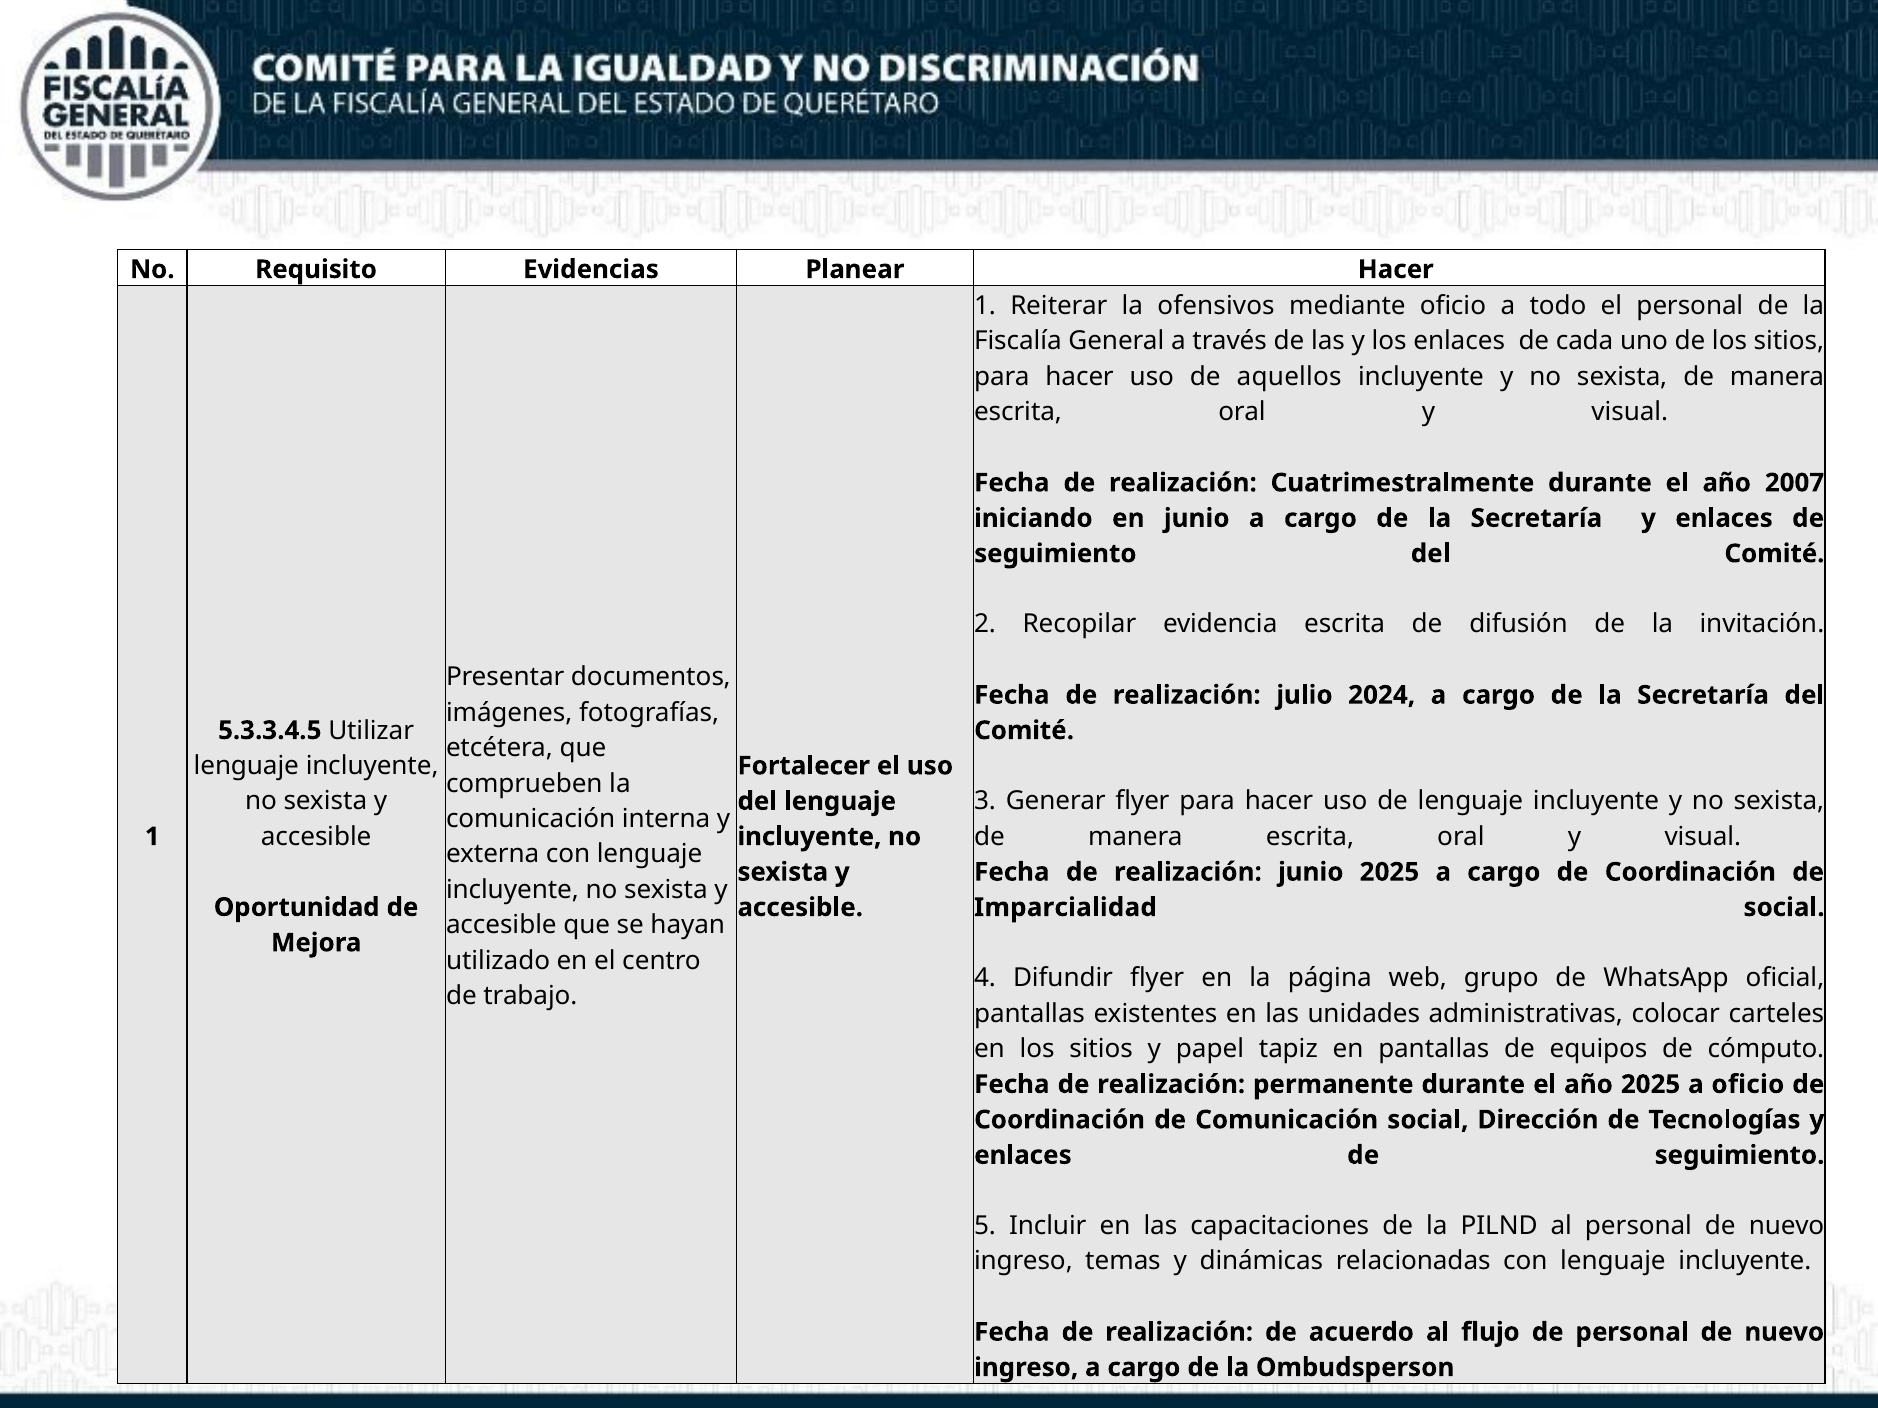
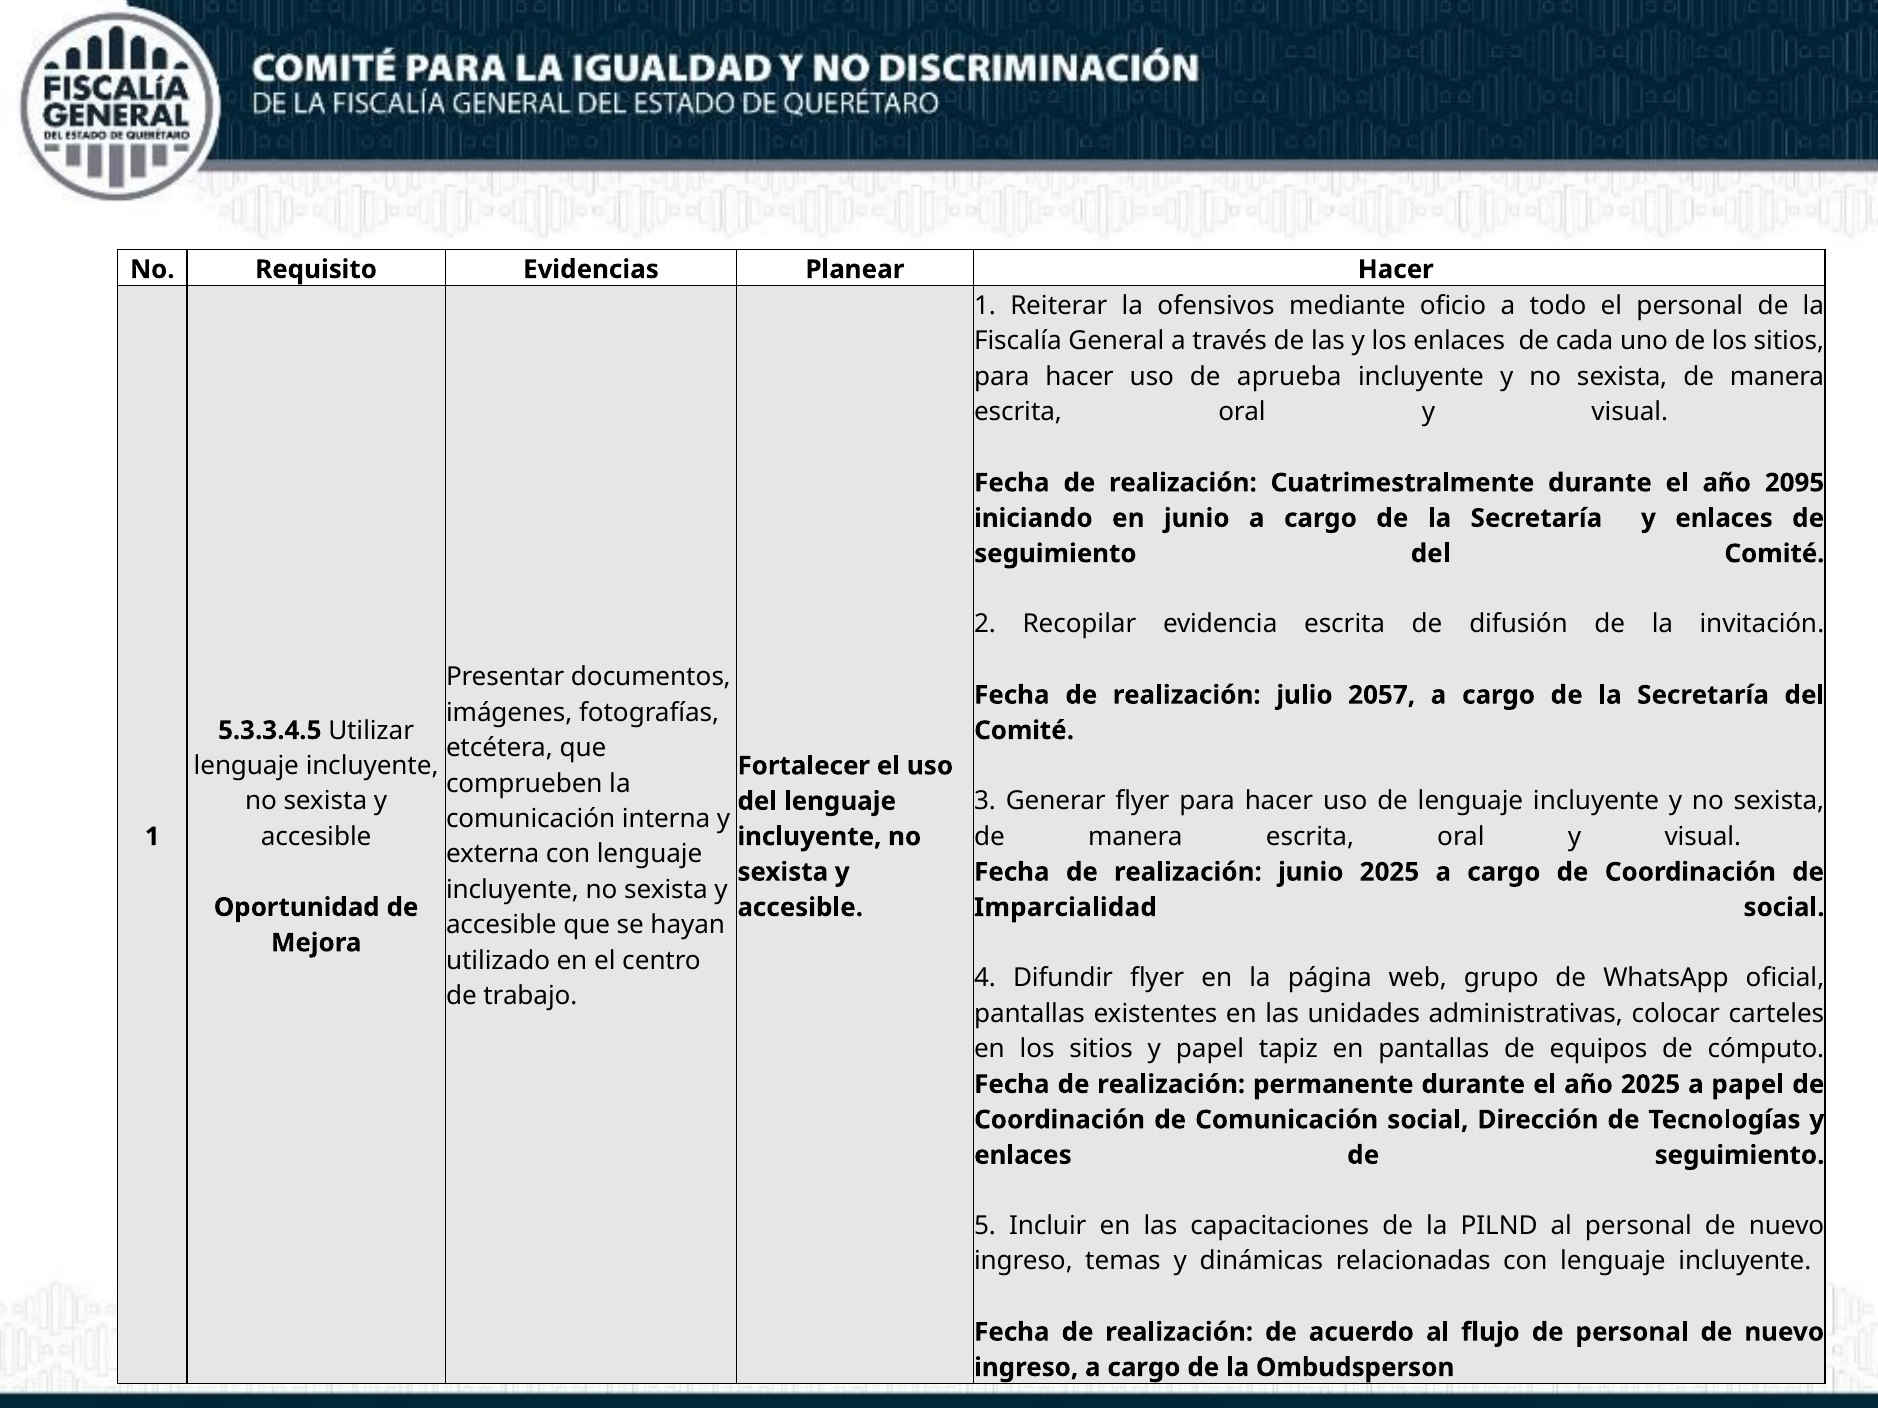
aquellos: aquellos -> aprueba
2007: 2007 -> 2095
2024: 2024 -> 2057
a oficio: oficio -> papel
